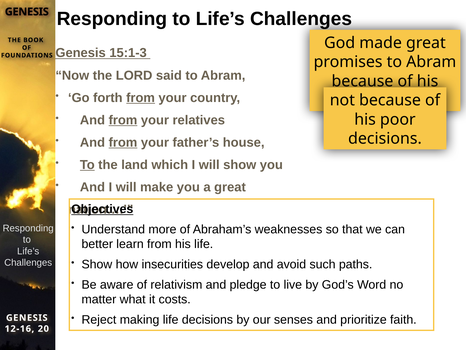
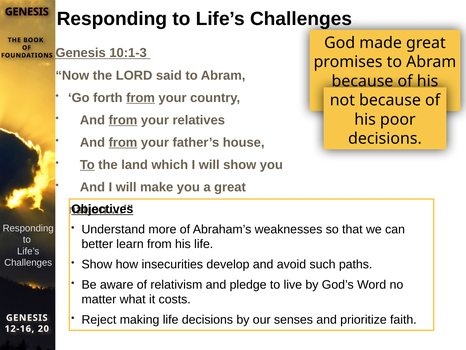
15:1-3: 15:1-3 -> 10:1-3
